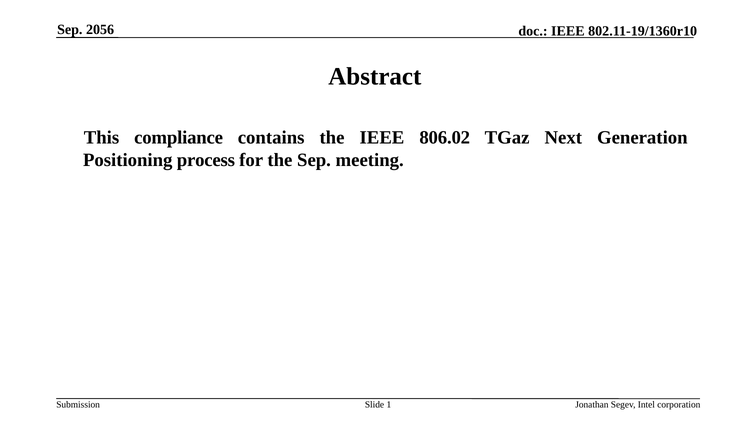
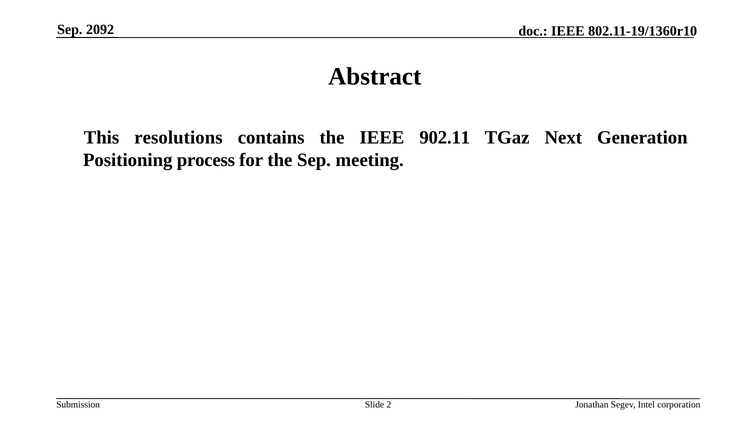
2056: 2056 -> 2092
compliance: compliance -> resolutions
806.02: 806.02 -> 902.11
1: 1 -> 2
